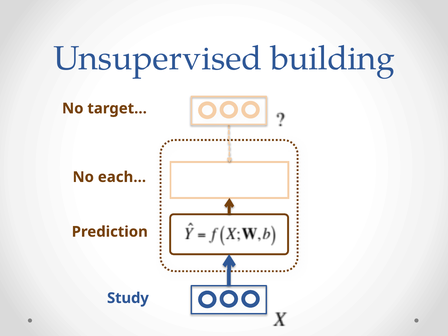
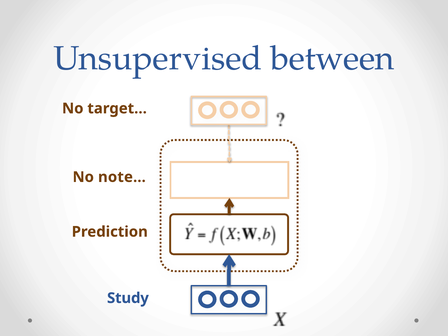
building: building -> between
each…: each… -> note…
